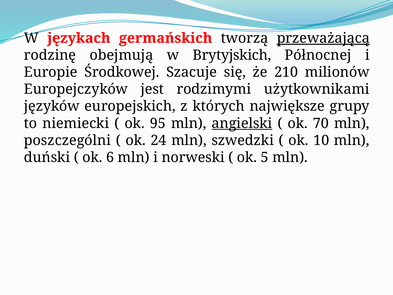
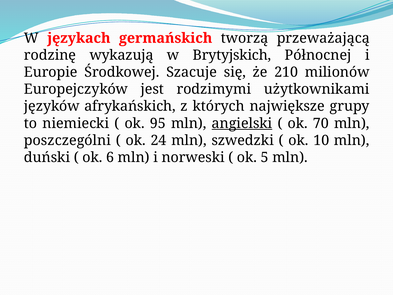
przeważającą underline: present -> none
obejmują: obejmują -> wykazują
europejskich: europejskich -> afrykańskich
